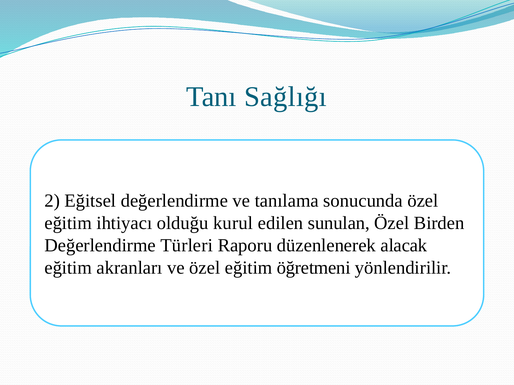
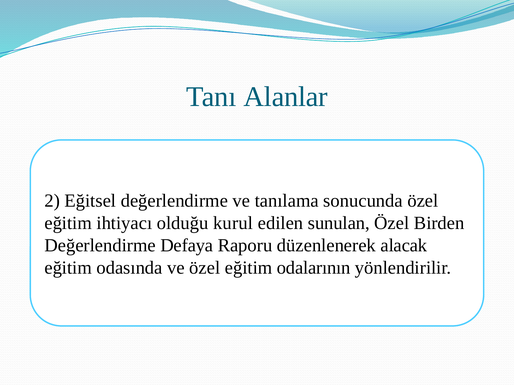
Sağlığı: Sağlığı -> Alanlar
Türleri: Türleri -> Defaya
akranları: akranları -> odasında
öğretmeni: öğretmeni -> odalarının
